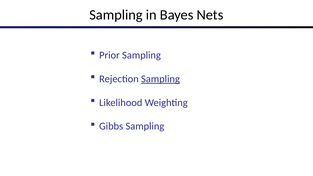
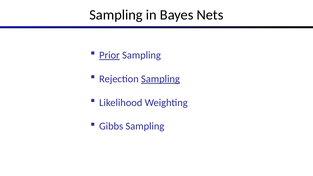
Prior underline: none -> present
